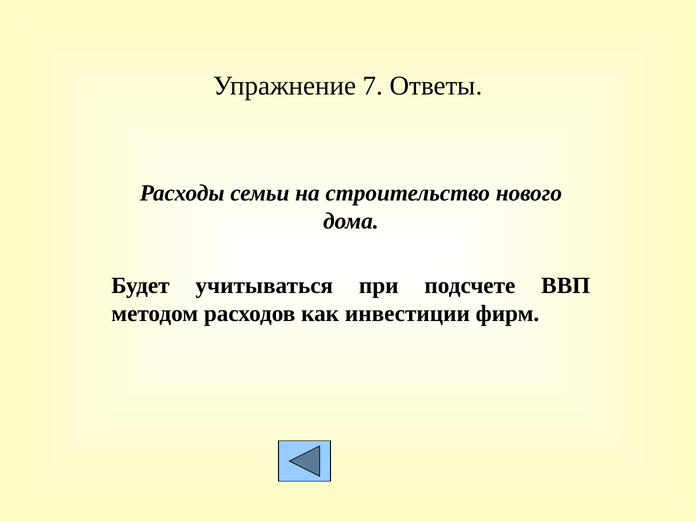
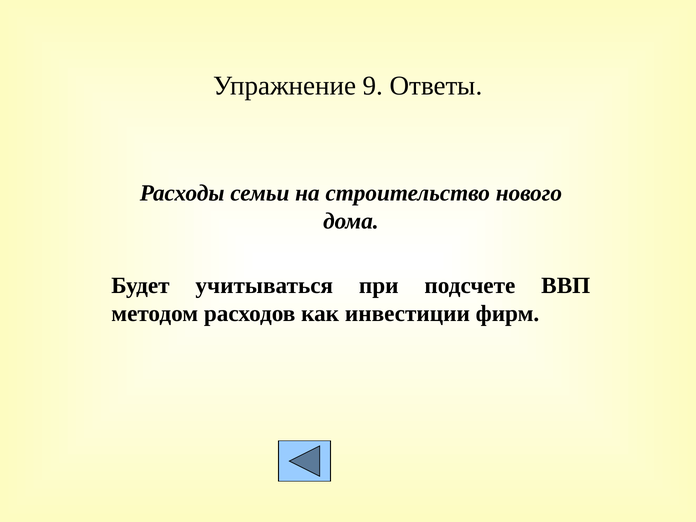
7: 7 -> 9
